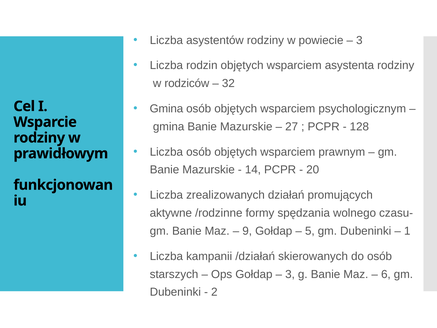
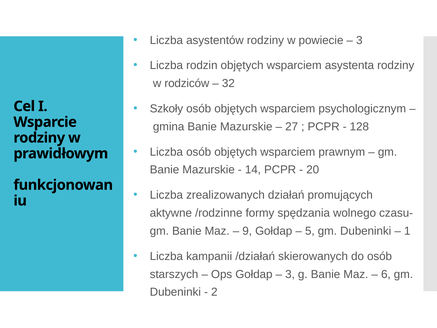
Gmina at (166, 109): Gmina -> Szkoły
